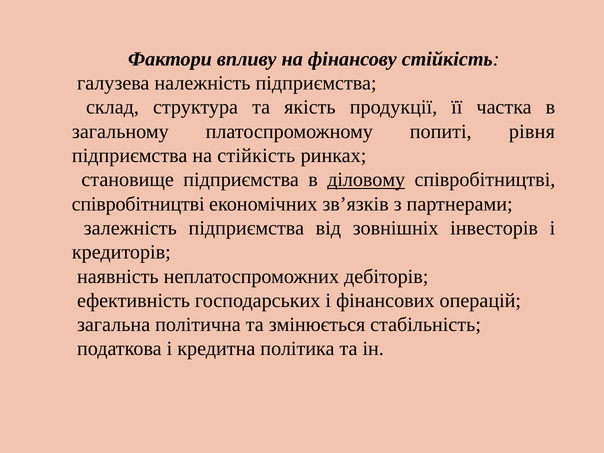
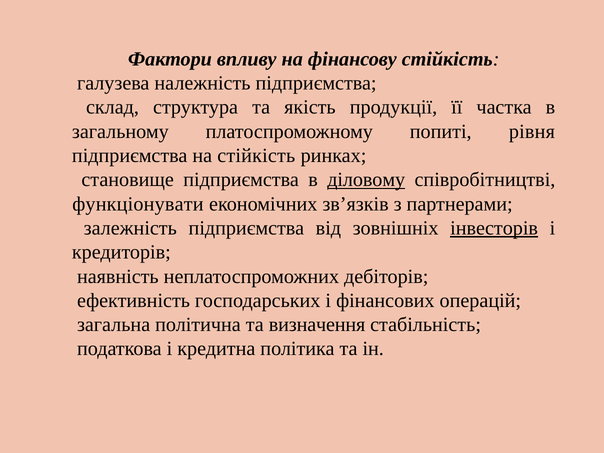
співробітництві at (138, 204): співробітництві -> функціонувати
інвесторів underline: none -> present
змінюється: змінюється -> визначення
